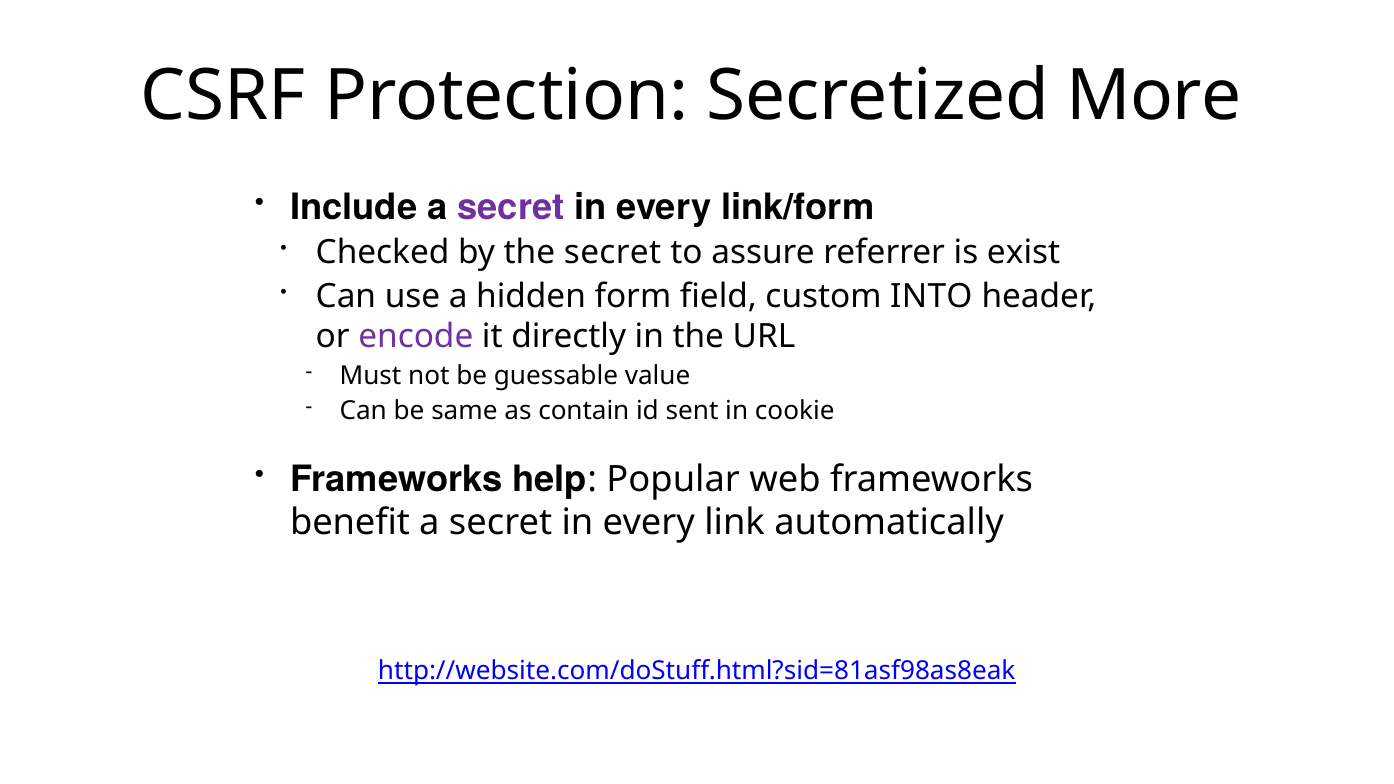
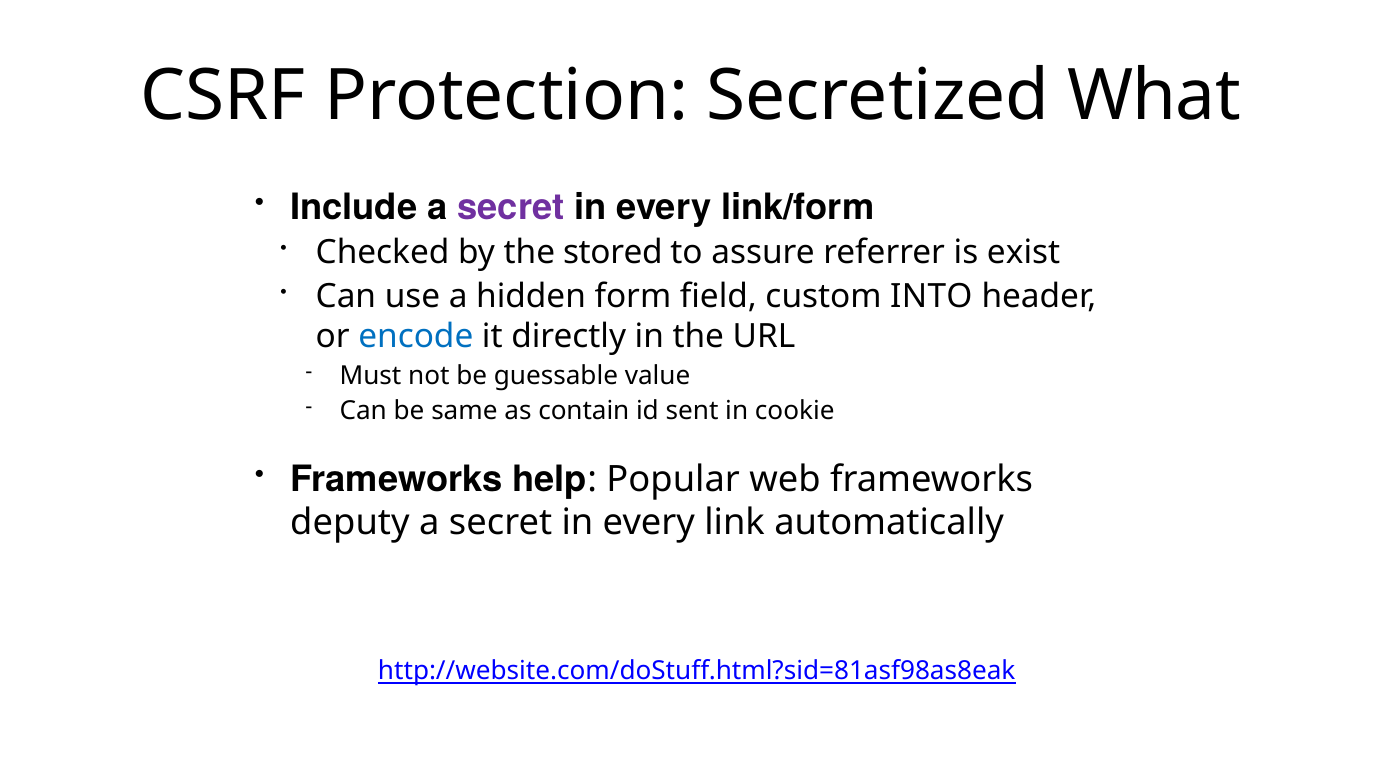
More: More -> What
the secret: secret -> stored
encode colour: purple -> blue
benefit: benefit -> deputy
